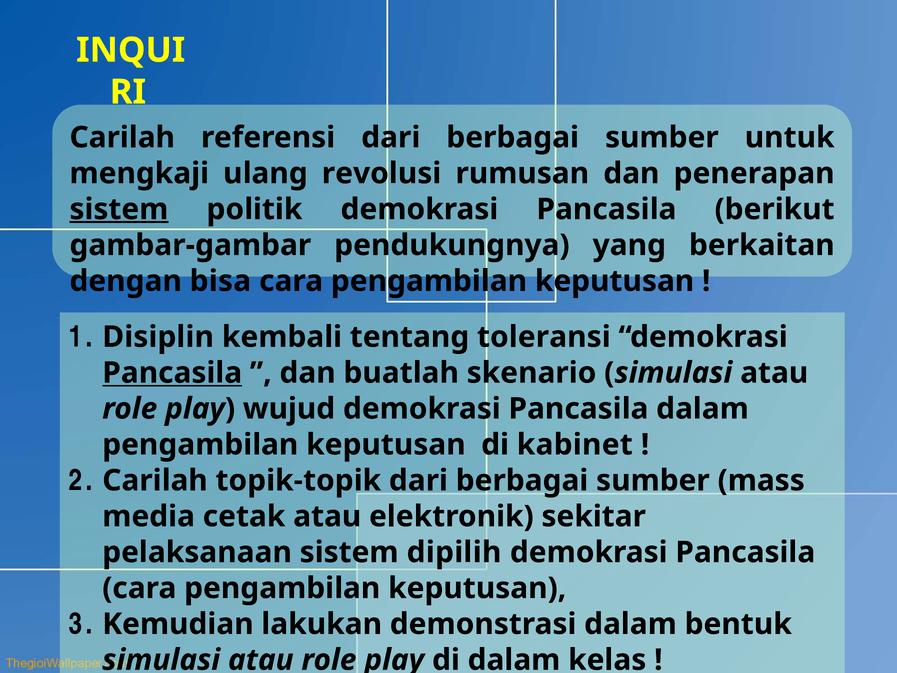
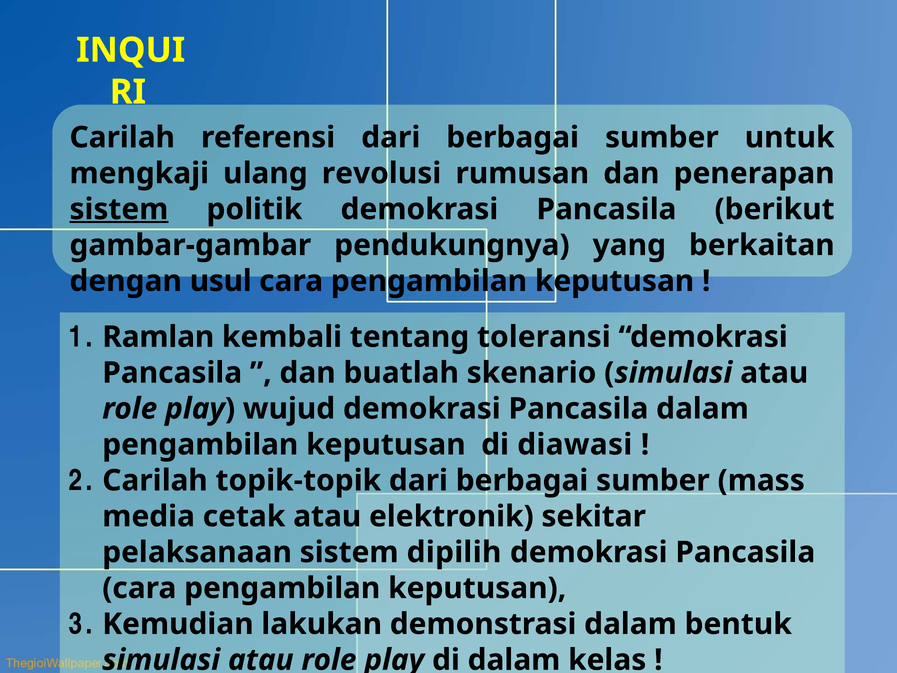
bisa: bisa -> usul
Disiplin: Disiplin -> Ramlan
Pancasila at (172, 373) underline: present -> none
kabinet: kabinet -> diawasi
